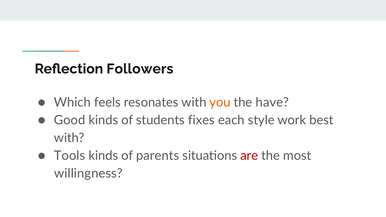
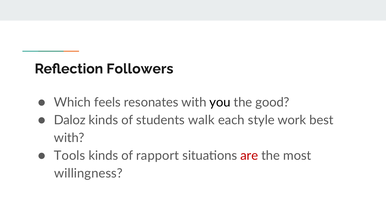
you colour: orange -> black
have: have -> good
Good: Good -> Daloz
fixes: fixes -> walk
parents: parents -> rapport
